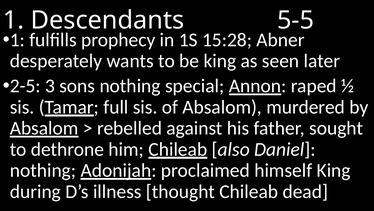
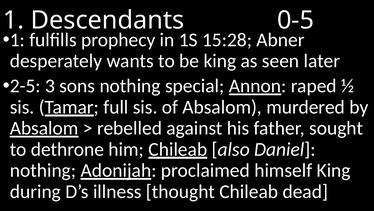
5-5: 5-5 -> 0-5
